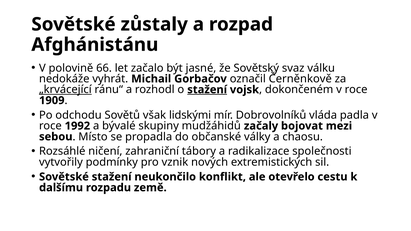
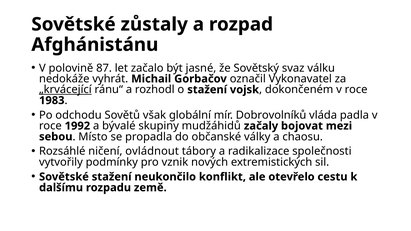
66: 66 -> 87
Černěnkově: Černěnkově -> Vykonavatel
stažení at (207, 90) underline: present -> none
1909: 1909 -> 1983
lidskými: lidskými -> globální
zahraniční: zahraniční -> ovládnout
